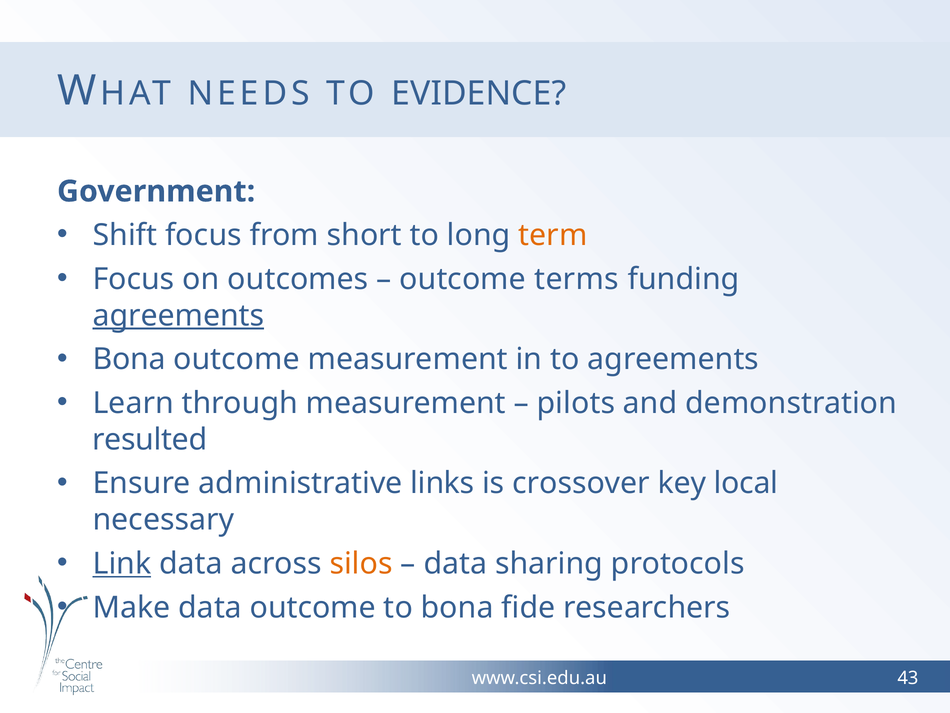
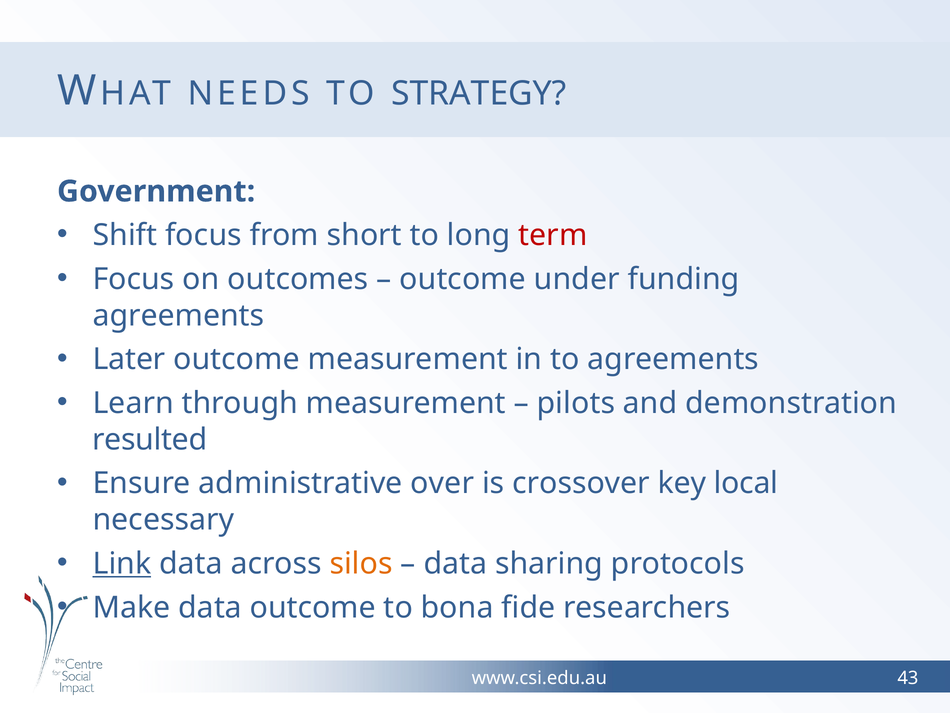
EVIDENCE: EVIDENCE -> STRATEGY
term colour: orange -> red
terms: terms -> under
agreements at (178, 315) underline: present -> none
Bona at (129, 359): Bona -> Later
links: links -> over
